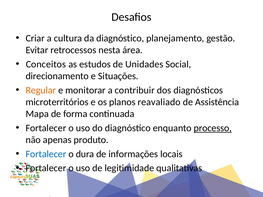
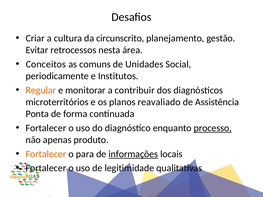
da diagnóstico: diagnóstico -> circunscrito
estudos: estudos -> comuns
direcionamento: direcionamento -> periodicamente
Situações: Situações -> Institutos
Mapa: Mapa -> Ponta
Fortalecer at (46, 154) colour: blue -> orange
dura: dura -> para
informações underline: none -> present
